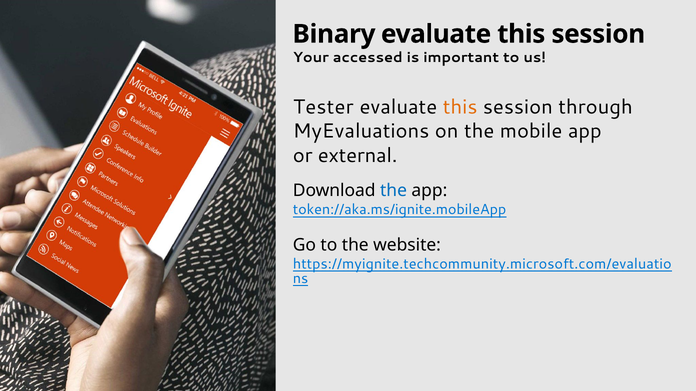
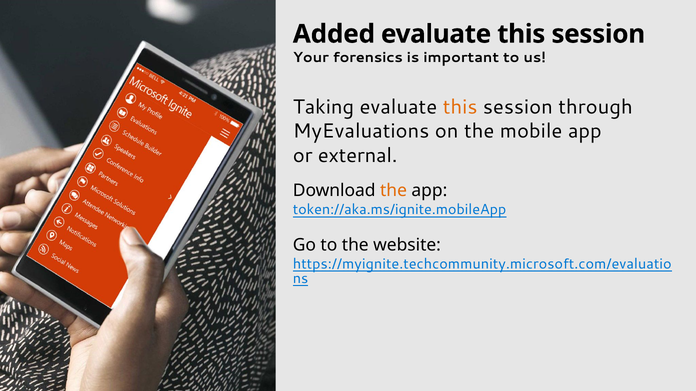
Binary: Binary -> Added
accessed: accessed -> forensics
Tester: Tester -> Taking
the at (394, 191) colour: blue -> orange
